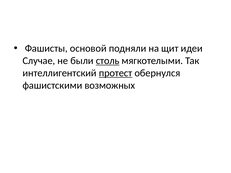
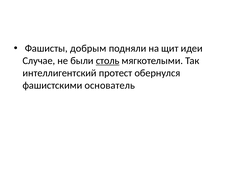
основой: основой -> добрым
протест underline: present -> none
возможных: возможных -> основатель
